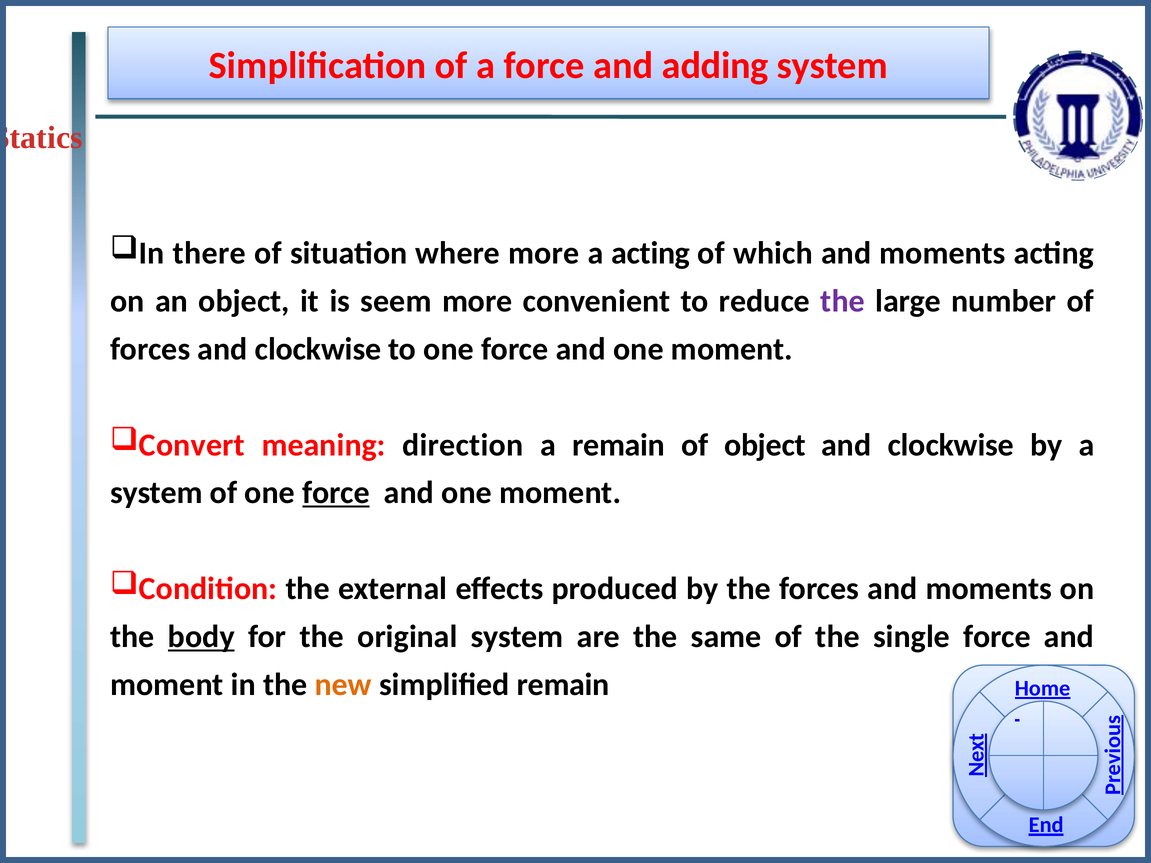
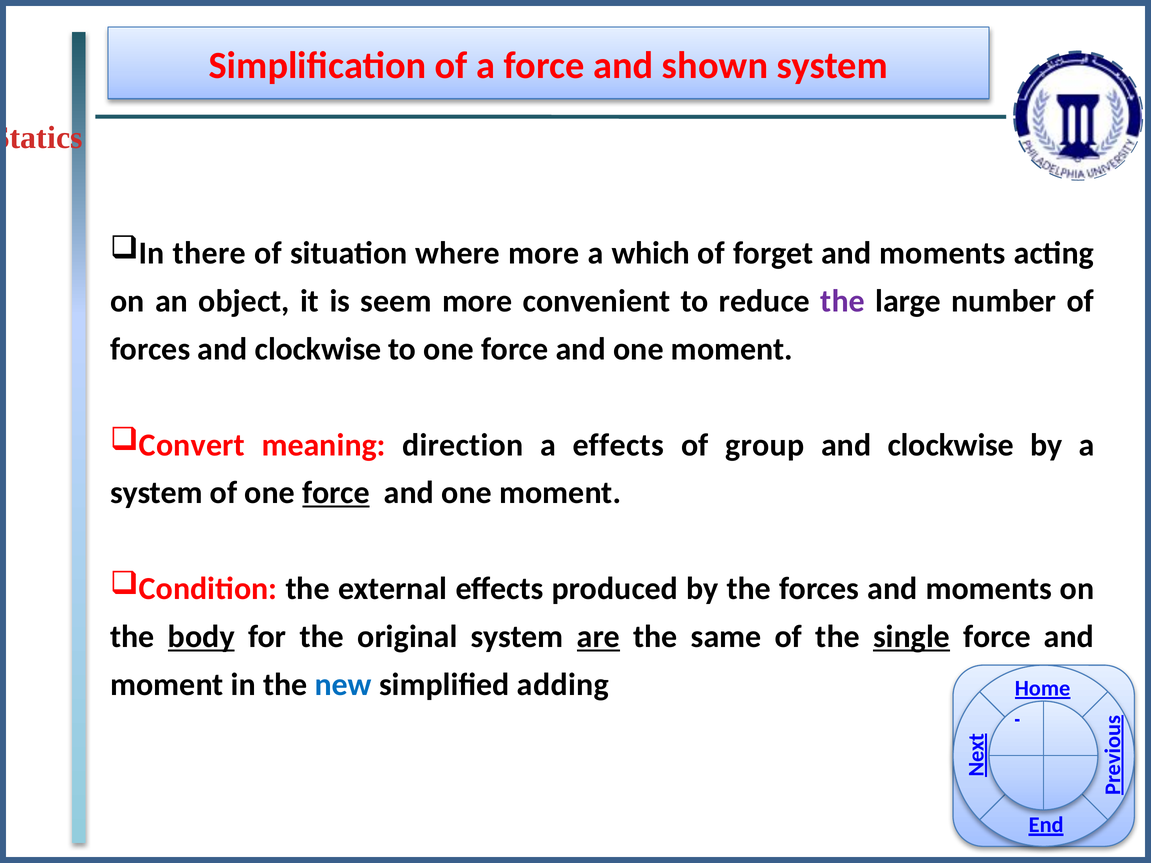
adding: adding -> shown
a acting: acting -> which
which: which -> forget
a remain: remain -> effects
of object: object -> group
are underline: none -> present
single underline: none -> present
new colour: orange -> blue
simplified remain: remain -> adding
